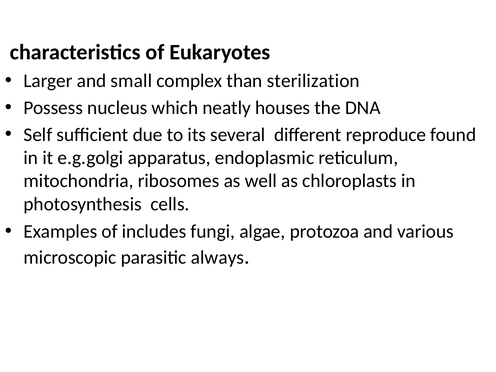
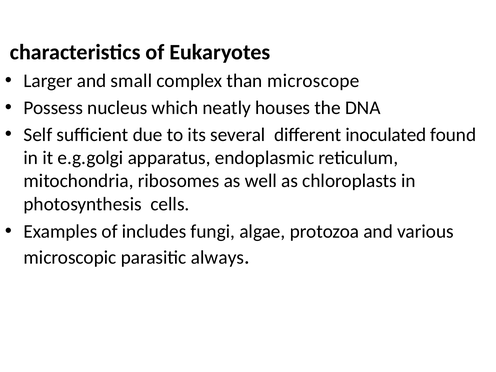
sterilization: sterilization -> microscope
reproduce: reproduce -> inoculated
